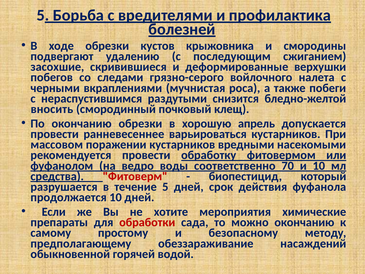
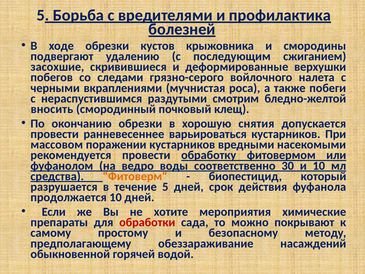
снизится: снизится -> смотрим
апрель: апрель -> снятия
70: 70 -> 30
Фитоверм colour: red -> orange
можно окончанию: окончанию -> покрывают
